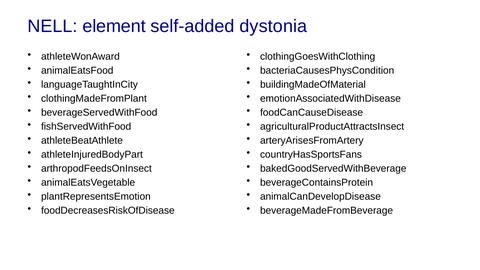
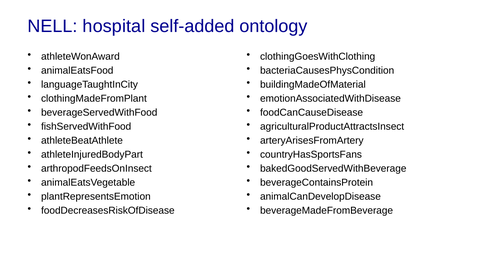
element: element -> hospital
dystonia: dystonia -> ontology
